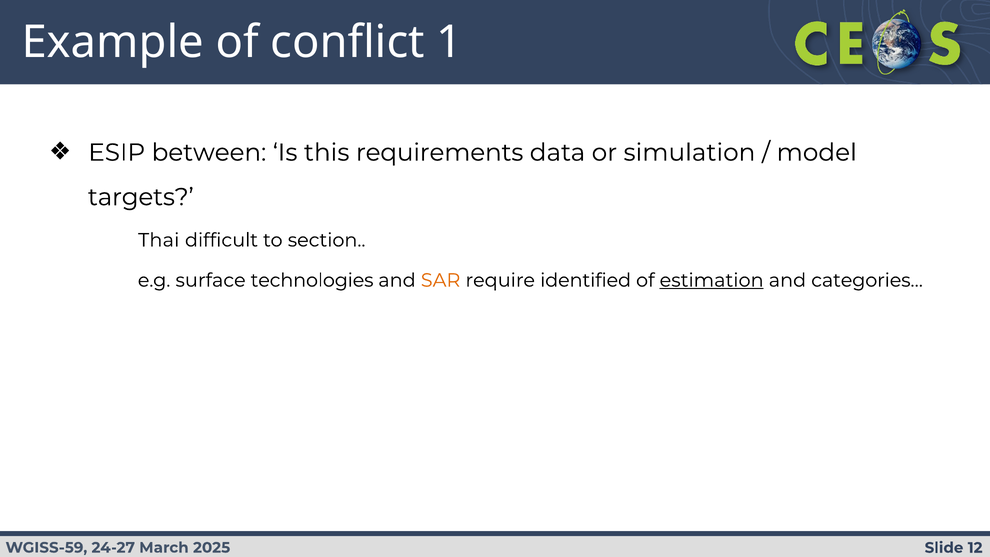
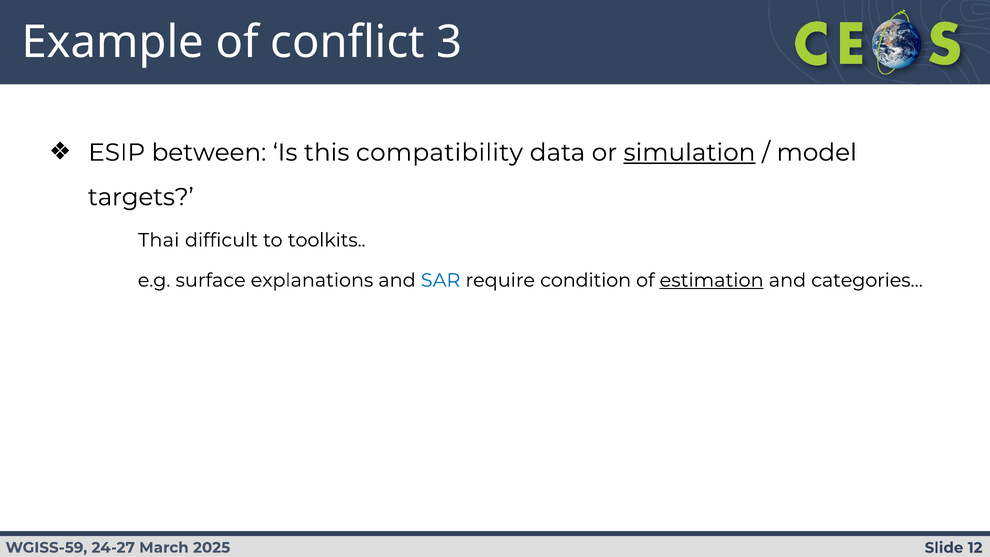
1: 1 -> 3
requirements: requirements -> compatibility
simulation underline: none -> present
section: section -> toolkits
technologies: technologies -> explanations
SAR colour: orange -> blue
identified: identified -> condition
